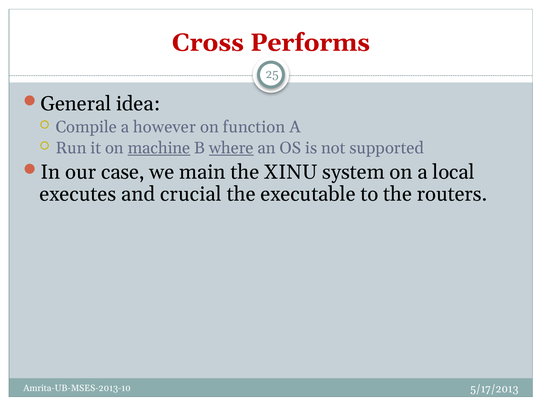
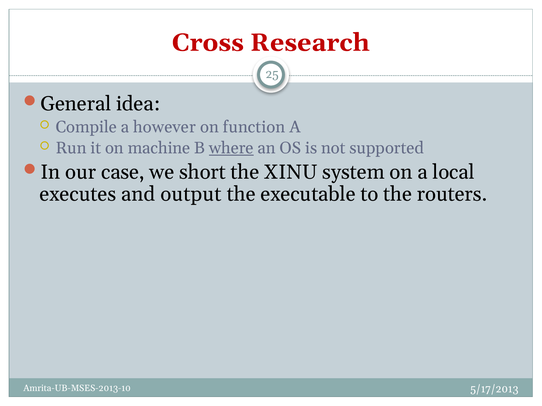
Performs: Performs -> Research
machine underline: present -> none
main: main -> short
crucial: crucial -> output
